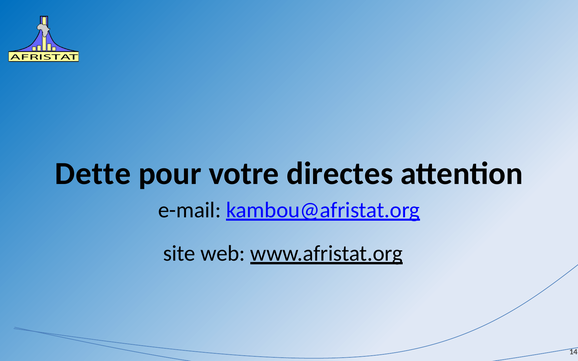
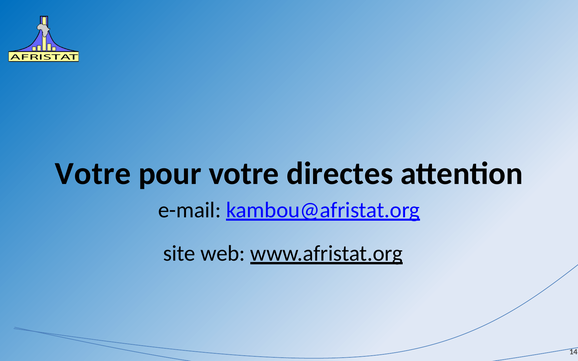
Dette at (93, 174): Dette -> Votre
